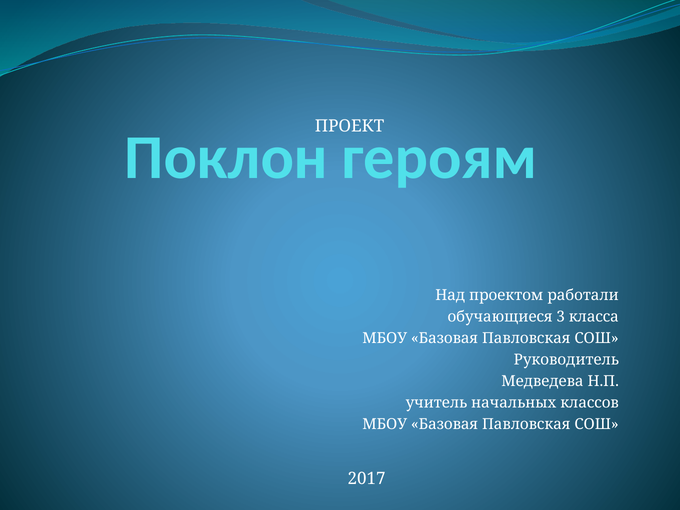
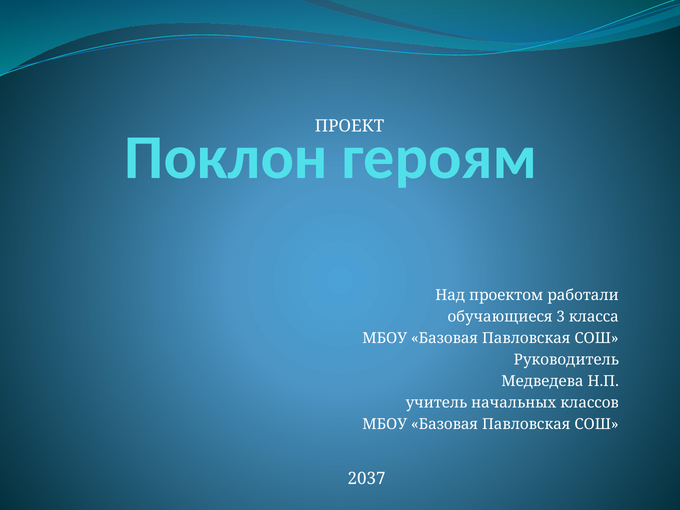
2017: 2017 -> 2037
